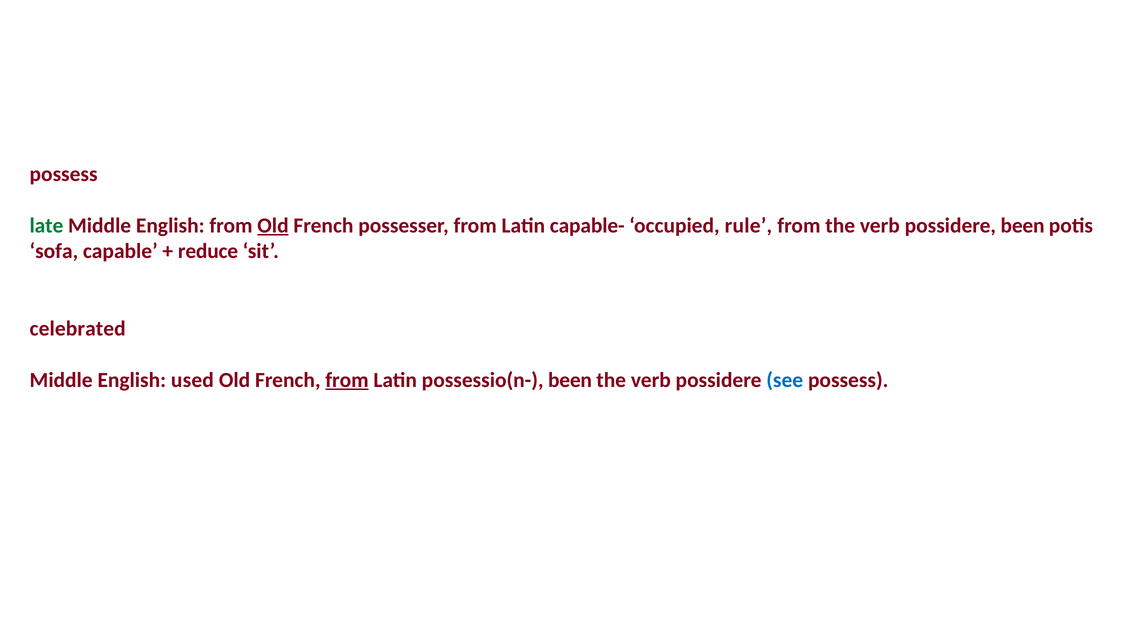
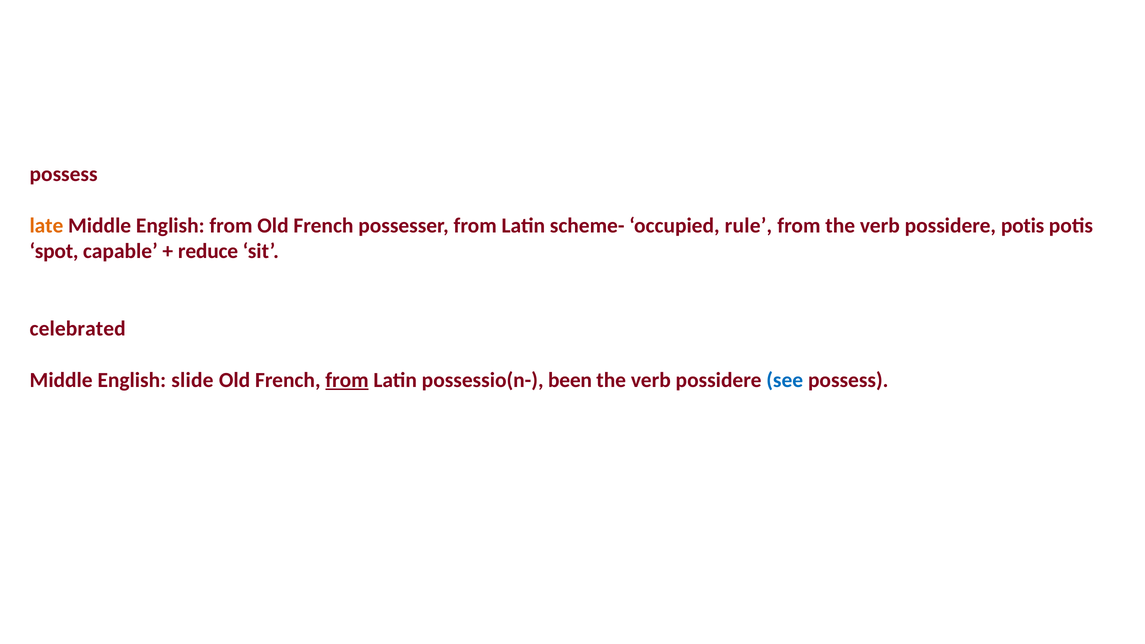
late colour: green -> orange
Old at (273, 225) underline: present -> none
capable-: capable- -> scheme-
possidere been: been -> potis
sofa: sofa -> spot
used: used -> slide
